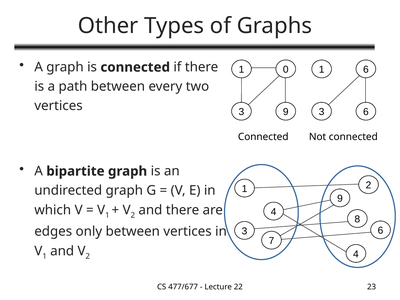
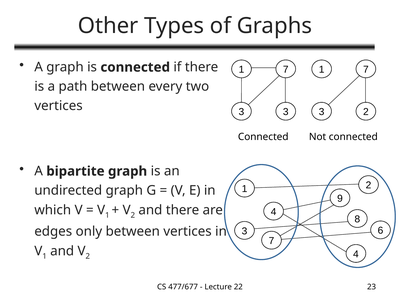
0 at (286, 70): 0 -> 7
6 at (366, 70): 6 -> 7
3 9: 9 -> 3
3 6: 6 -> 2
